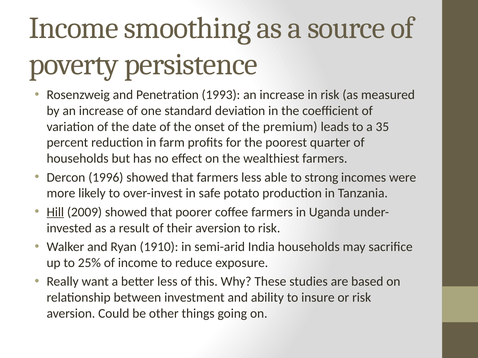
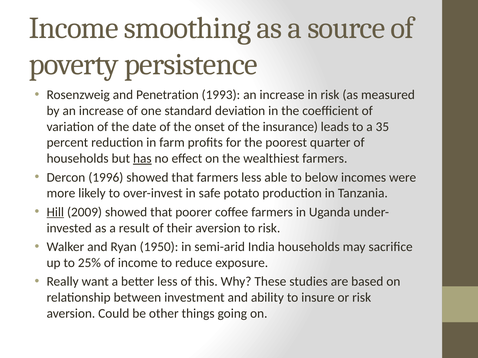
premium: premium -> insurance
has underline: none -> present
strong: strong -> below
1910: 1910 -> 1950
